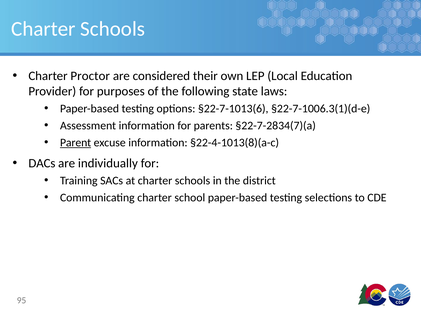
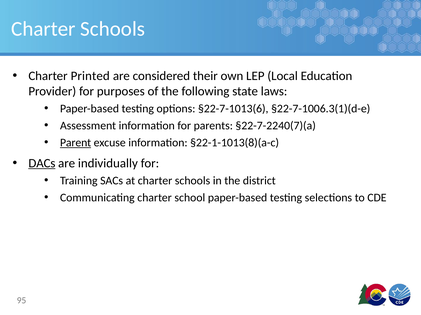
Proctor: Proctor -> Printed
§22-7-2834(7)(a: §22-7-2834(7)(a -> §22-7-2240(7)(a
§22-4-1013(8)(a-c: §22-4-1013(8)(a-c -> §22-1-1013(8)(a-c
DACs underline: none -> present
